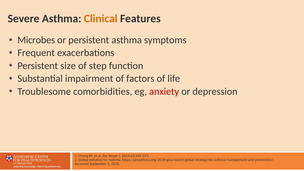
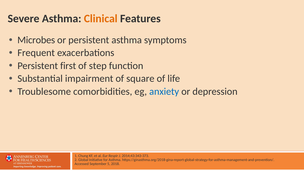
size: size -> first
factors: factors -> square
anxiety colour: red -> blue
